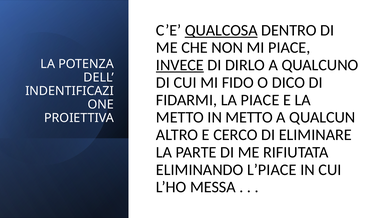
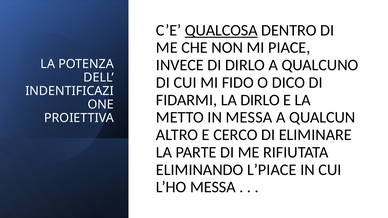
INVECE underline: present -> none
LA PIACE: PIACE -> DIRLO
IN METTO: METTO -> MESSA
